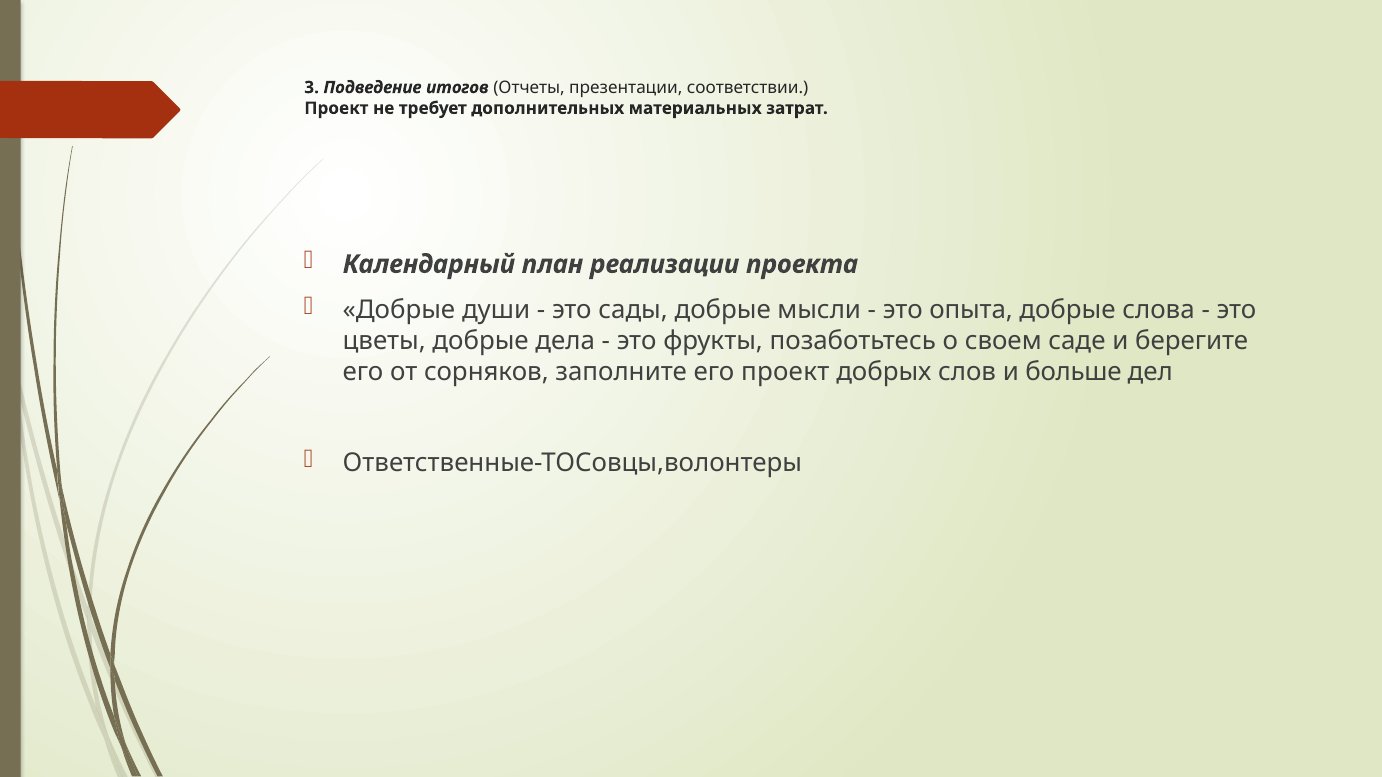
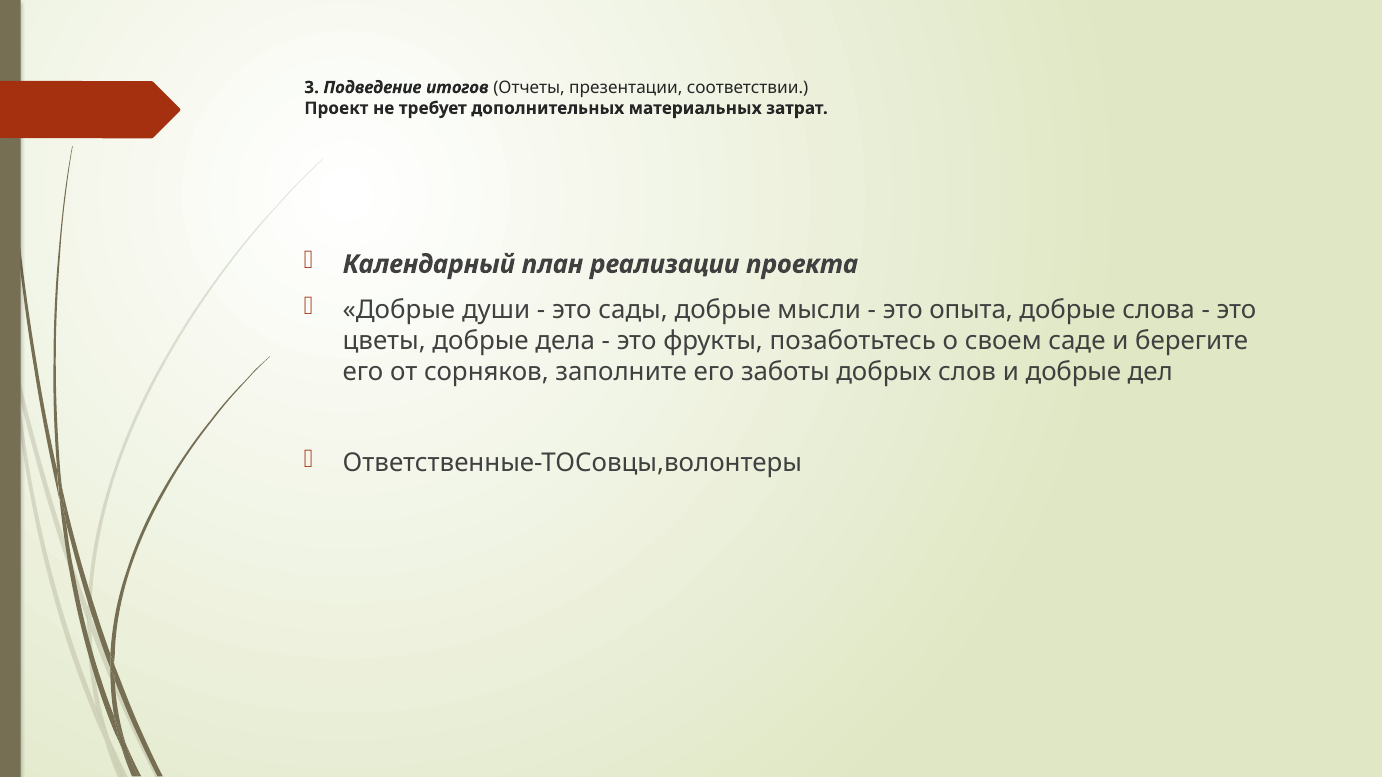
его проект: проект -> заботы
и больше: больше -> добрые
